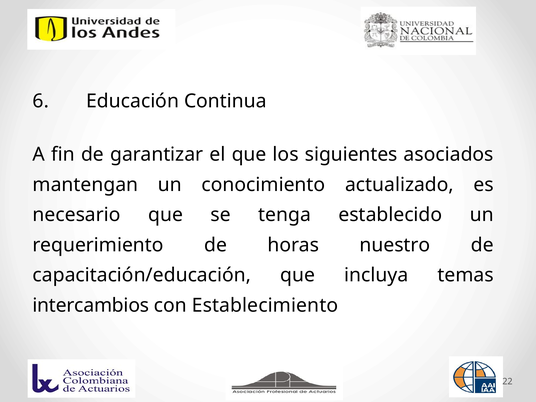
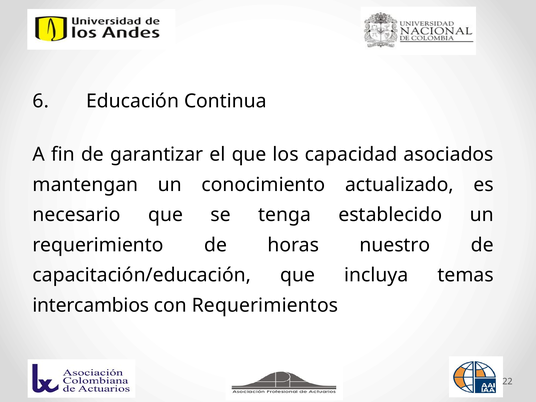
siguientes: siguientes -> capacidad
Establecimiento: Establecimiento -> Requerimientos
